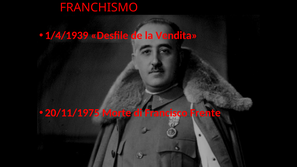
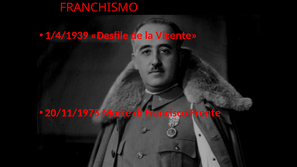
Vendita: Vendita -> Vicente
